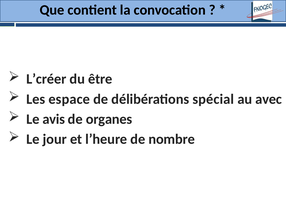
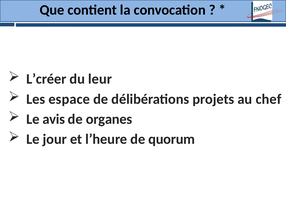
être: être -> leur
spécial: spécial -> projets
avec: avec -> chef
nombre: nombre -> quorum
